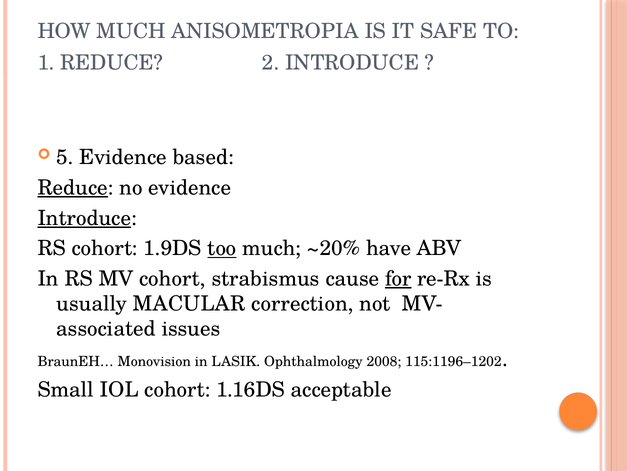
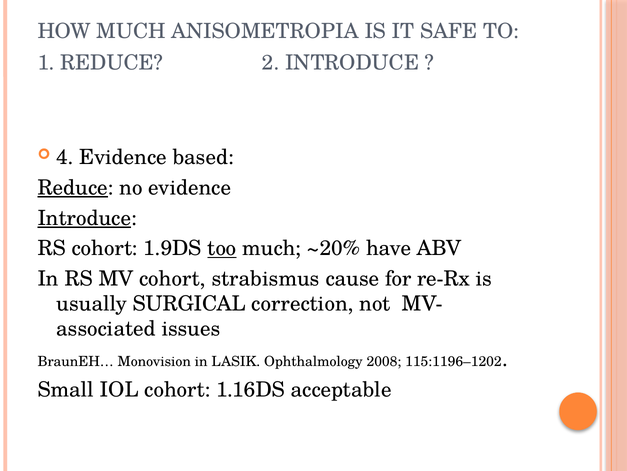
5: 5 -> 4
for underline: present -> none
MACULAR: MACULAR -> SURGICAL
